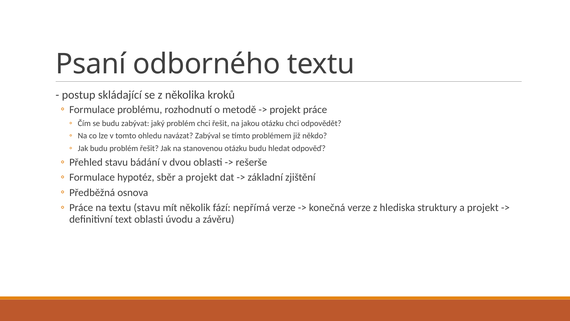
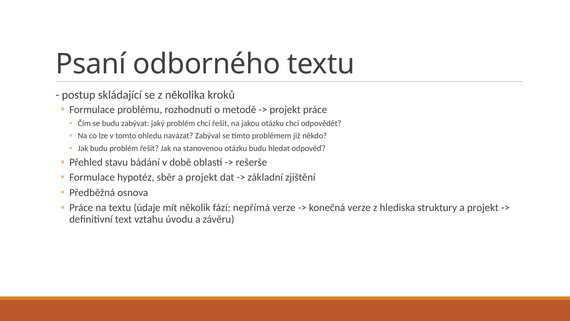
dvou: dvou -> době
textu stavu: stavu -> údaje
text oblasti: oblasti -> vztahu
